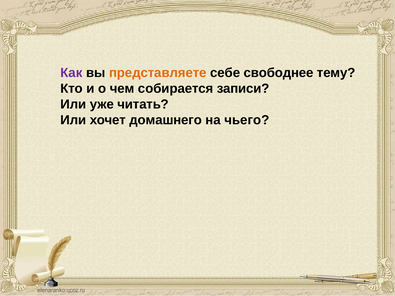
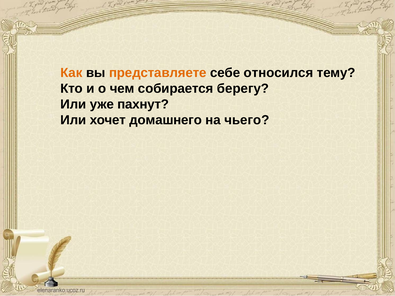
Как colour: purple -> orange
свободнее: свободнее -> относился
записи: записи -> берегу
читать: читать -> пахнут
